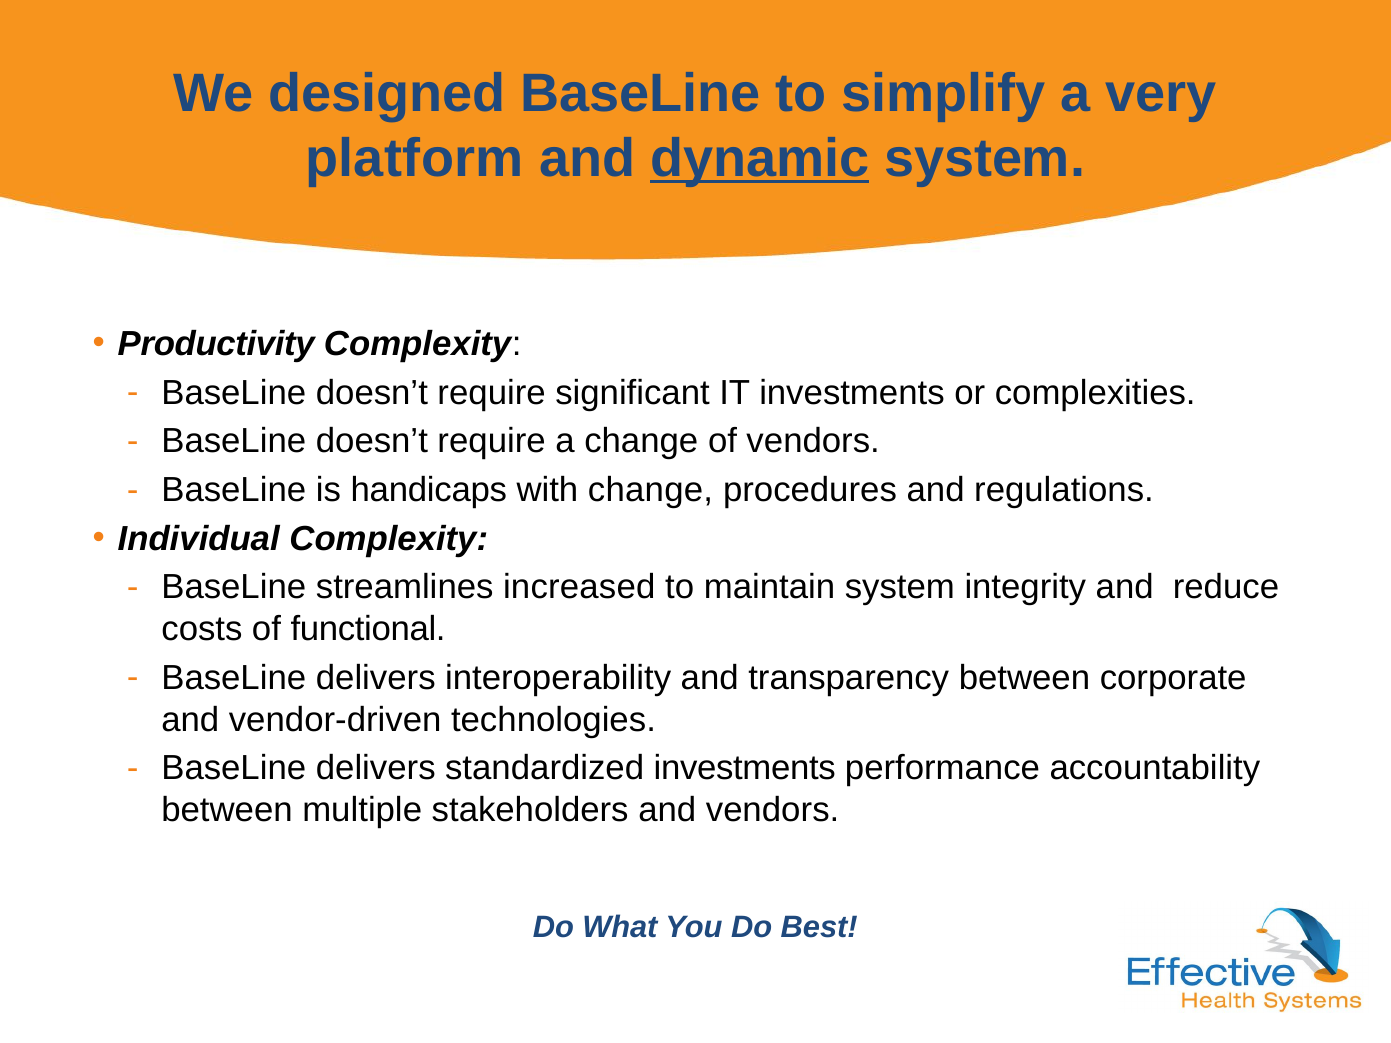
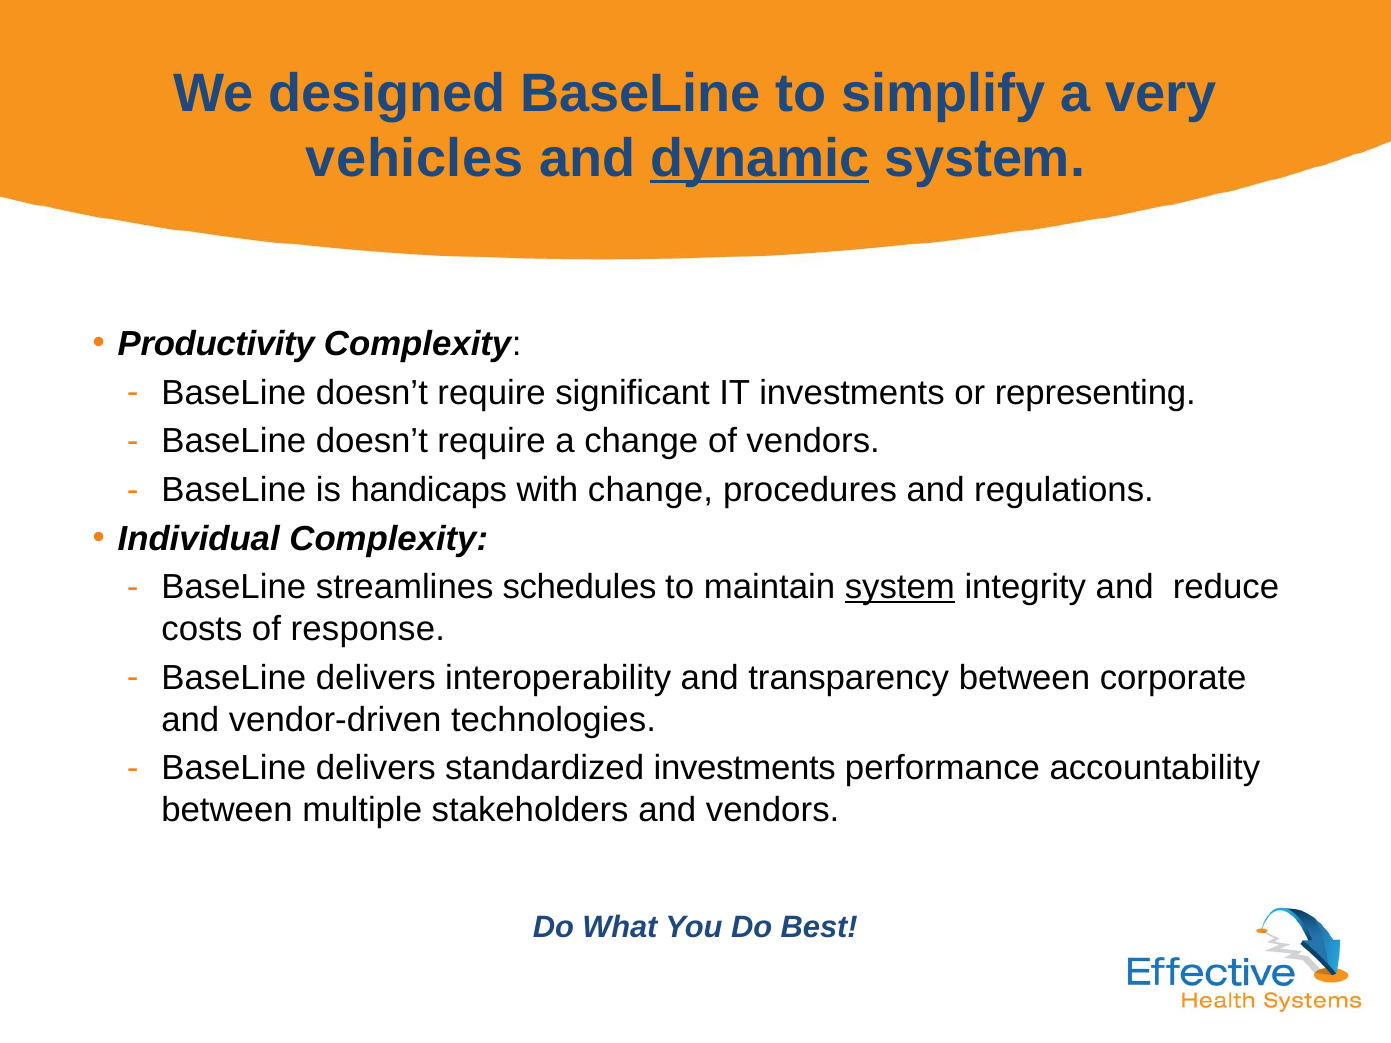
platform: platform -> vehicles
complexities: complexities -> representing
increased: increased -> schedules
system at (900, 588) underline: none -> present
functional: functional -> response
